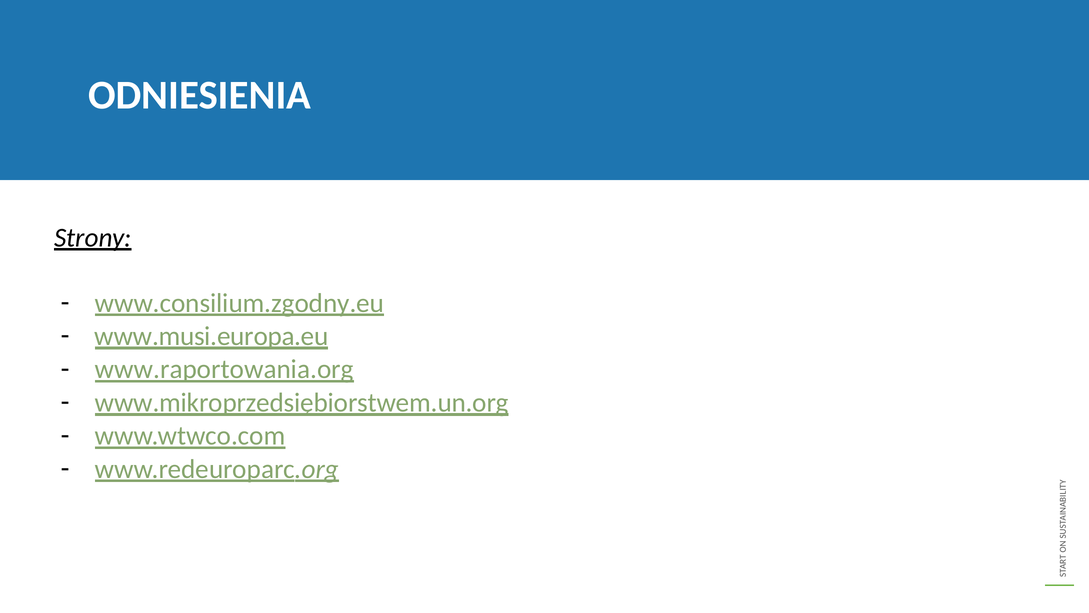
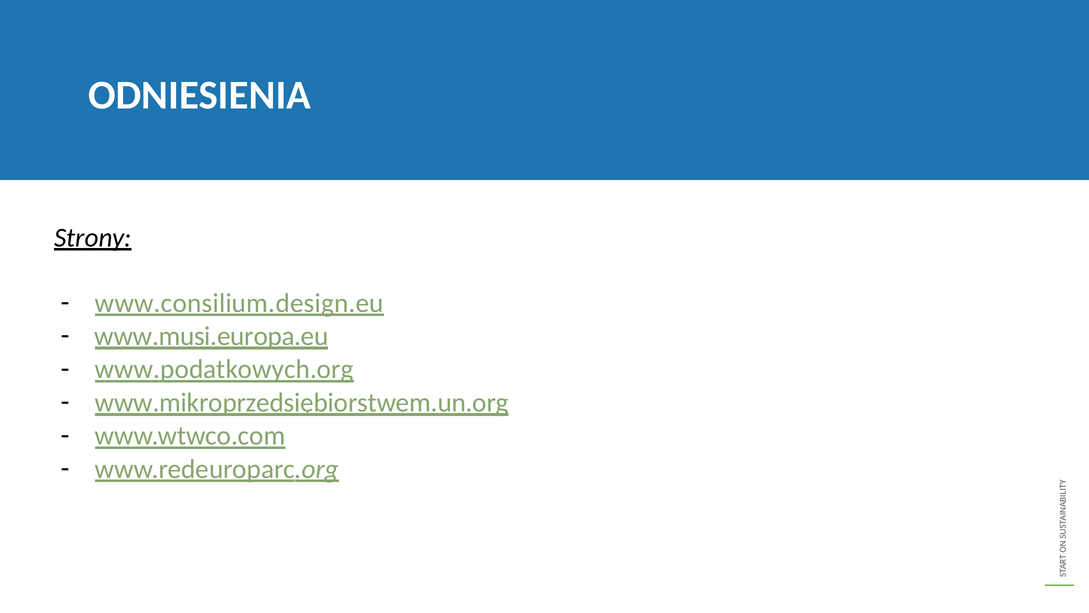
www.consilium.zgodny.eu: www.consilium.zgodny.eu -> www.consilium.design.eu
www.raportowania.org: www.raportowania.org -> www.podatkowych.org
